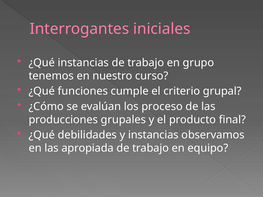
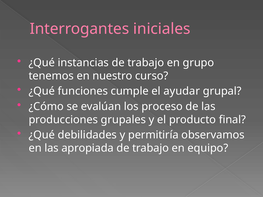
criterio: criterio -> ayudar
y instancias: instancias -> permitiría
